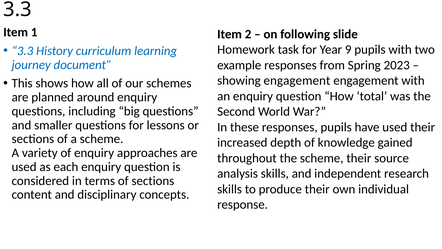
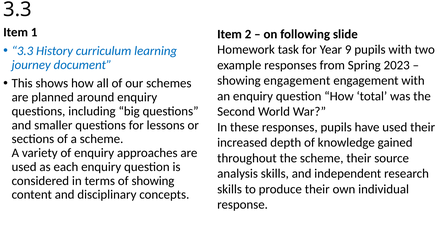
of sections: sections -> showing
